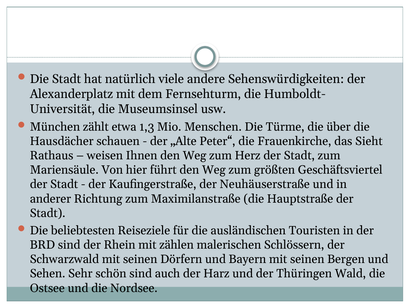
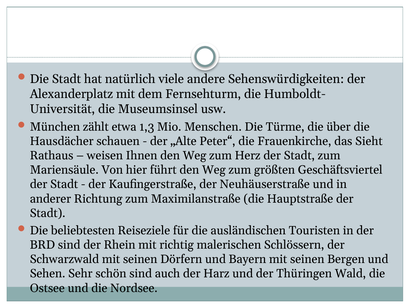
zählen: zählen -> richtig
